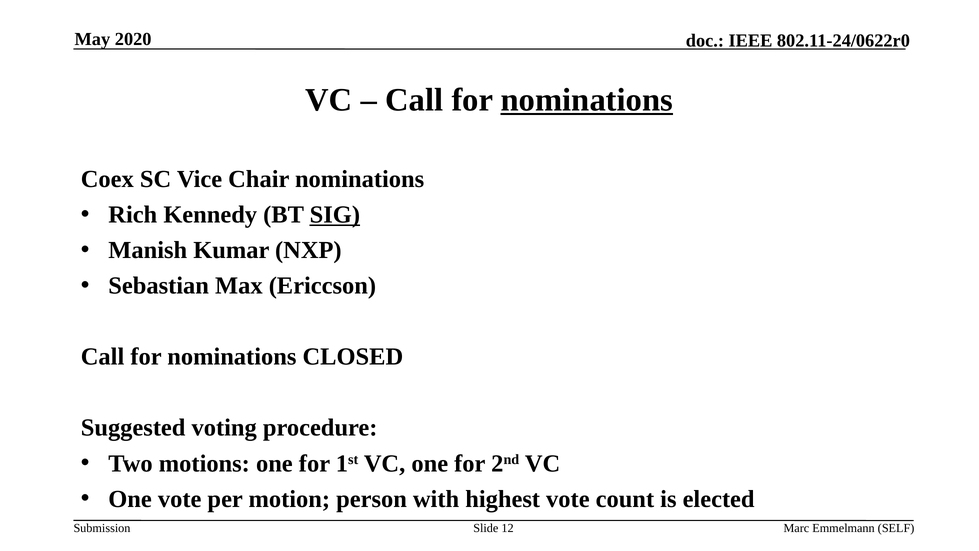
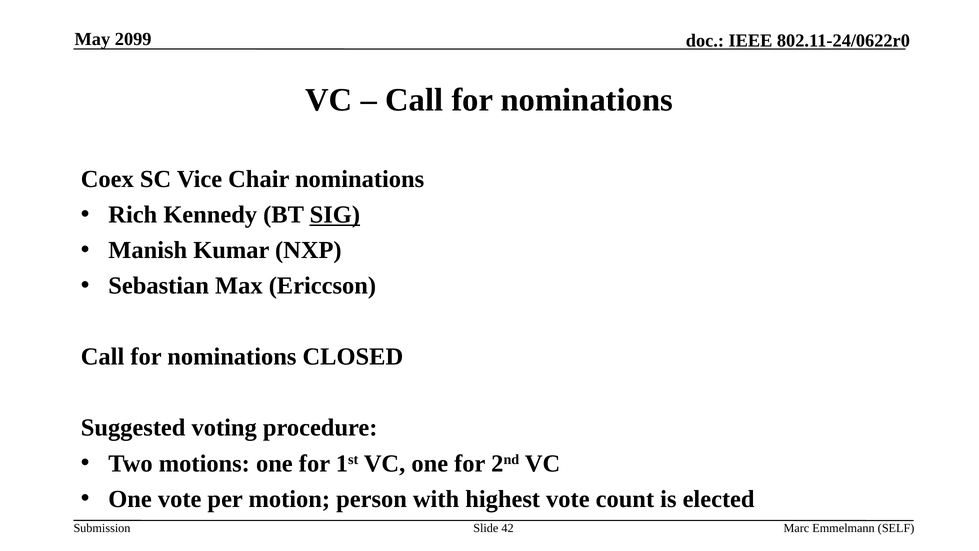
2020: 2020 -> 2099
nominations at (587, 100) underline: present -> none
12: 12 -> 42
